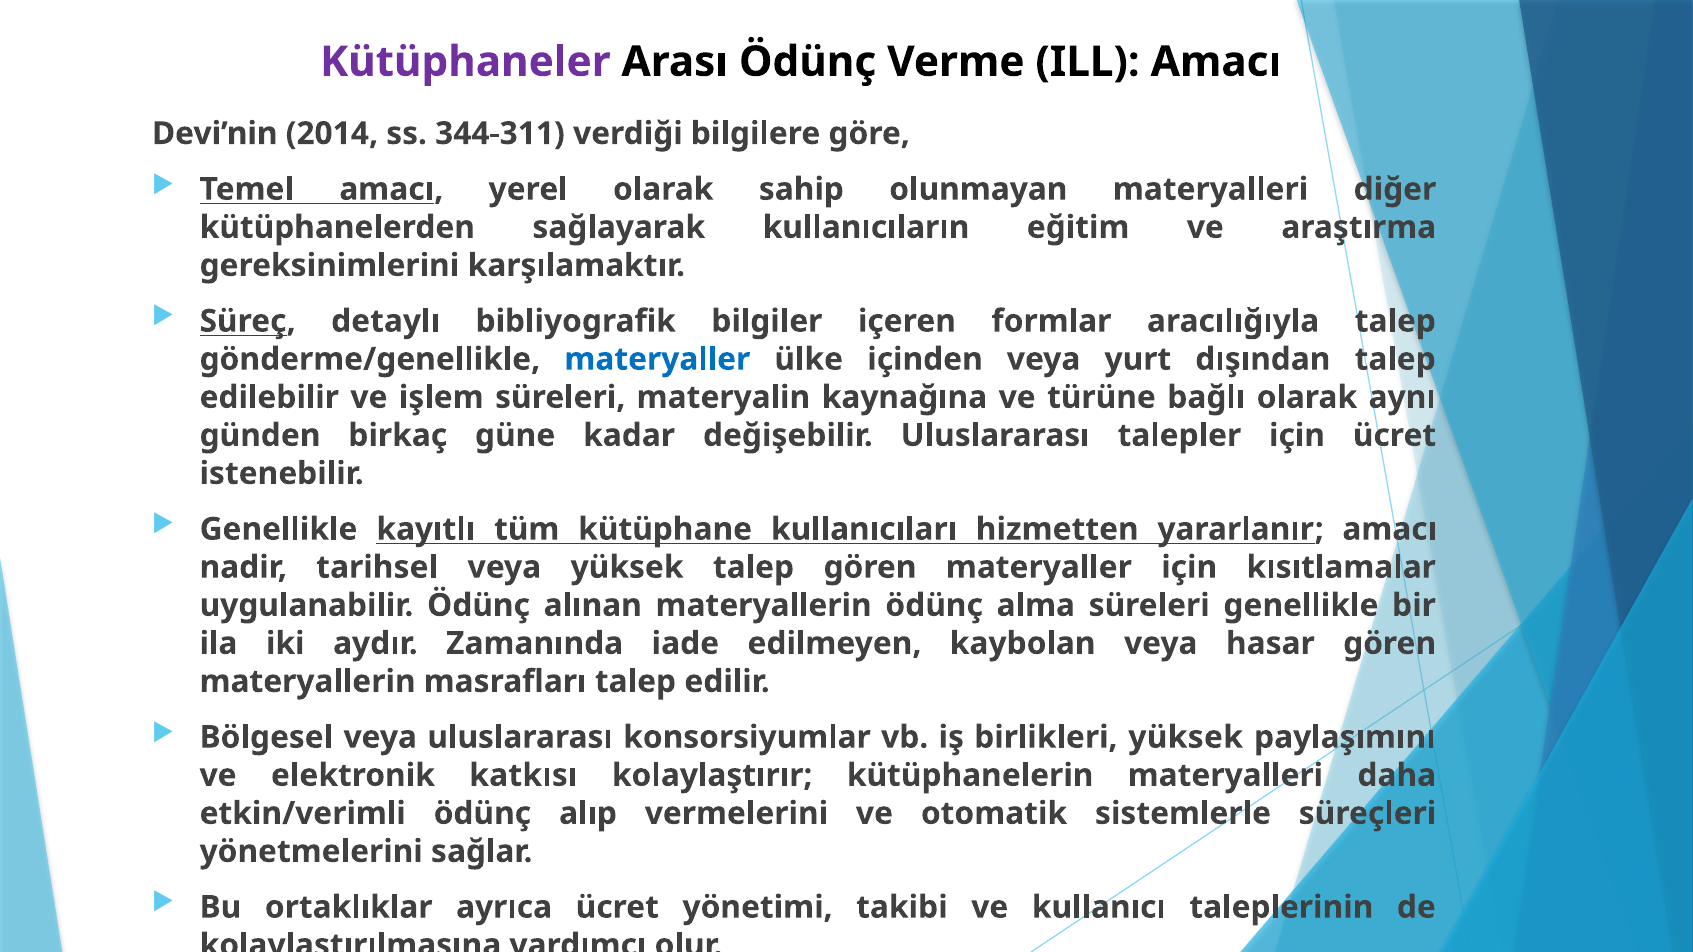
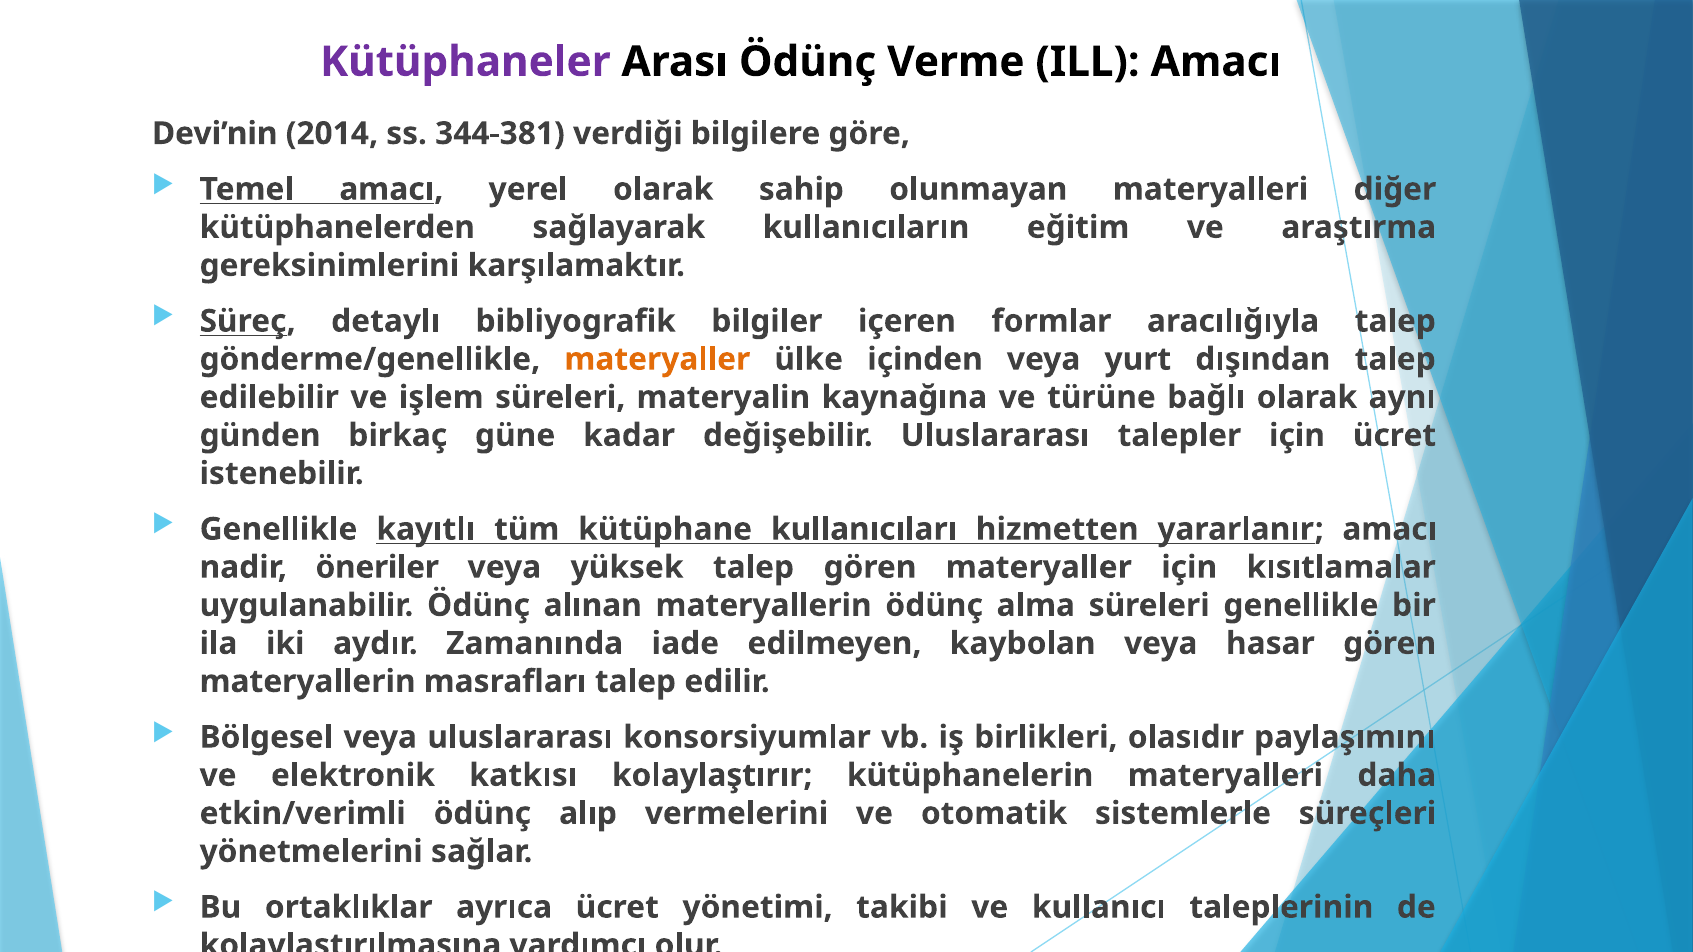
344-311: 344-311 -> 344-381
materyaller at (657, 359) colour: blue -> orange
tarihsel: tarihsel -> öneriler
birlikleri yüksek: yüksek -> olasıdır
